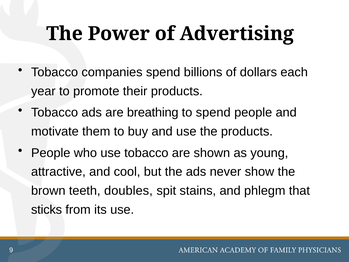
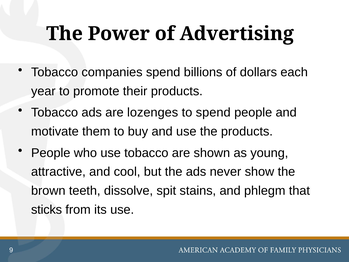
breathing: breathing -> lozenges
doubles: doubles -> dissolve
